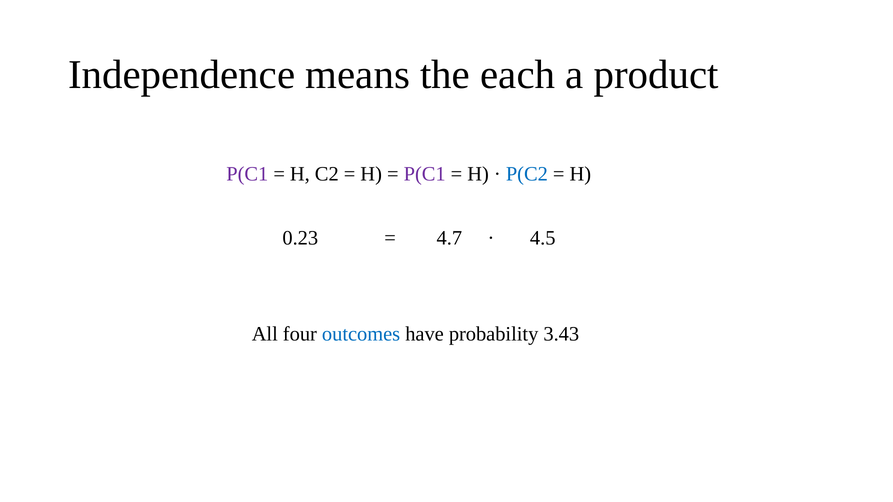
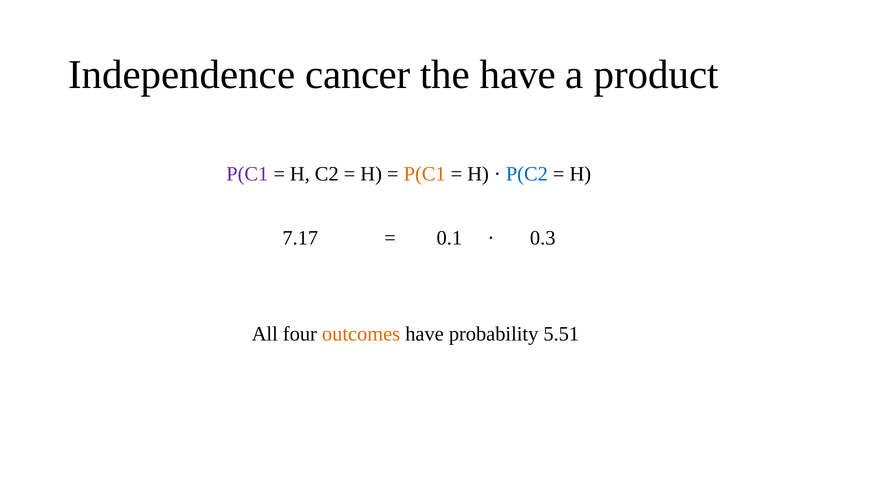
means: means -> cancer
the each: each -> have
P(C1 at (425, 174) colour: purple -> orange
0.23: 0.23 -> 7.17
4.7: 4.7 -> 0.1
4.5: 4.5 -> 0.3
outcomes colour: blue -> orange
3.43: 3.43 -> 5.51
